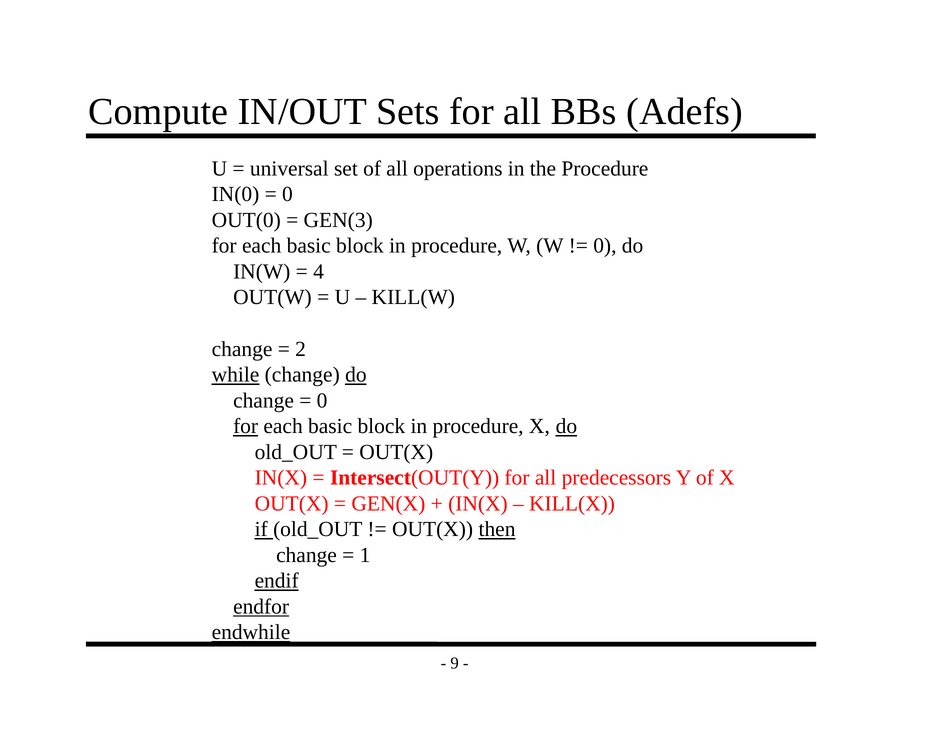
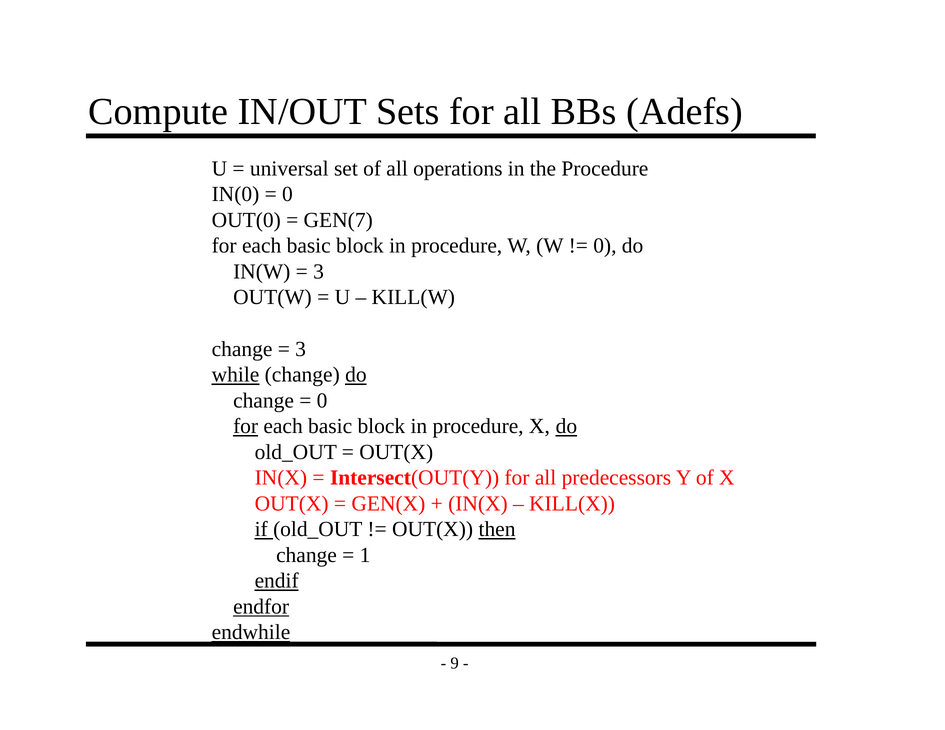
GEN(3: GEN(3 -> GEN(7
4 at (319, 272): 4 -> 3
2 at (301, 349): 2 -> 3
